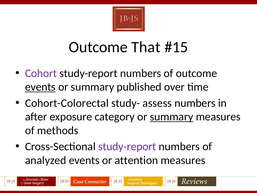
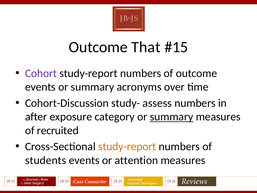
events at (40, 87) underline: present -> none
published: published -> acronyms
Cohort-Colorectal: Cohort-Colorectal -> Cohort-Discussion
methods: methods -> recruited
study-report at (127, 146) colour: purple -> orange
analyzed: analyzed -> students
